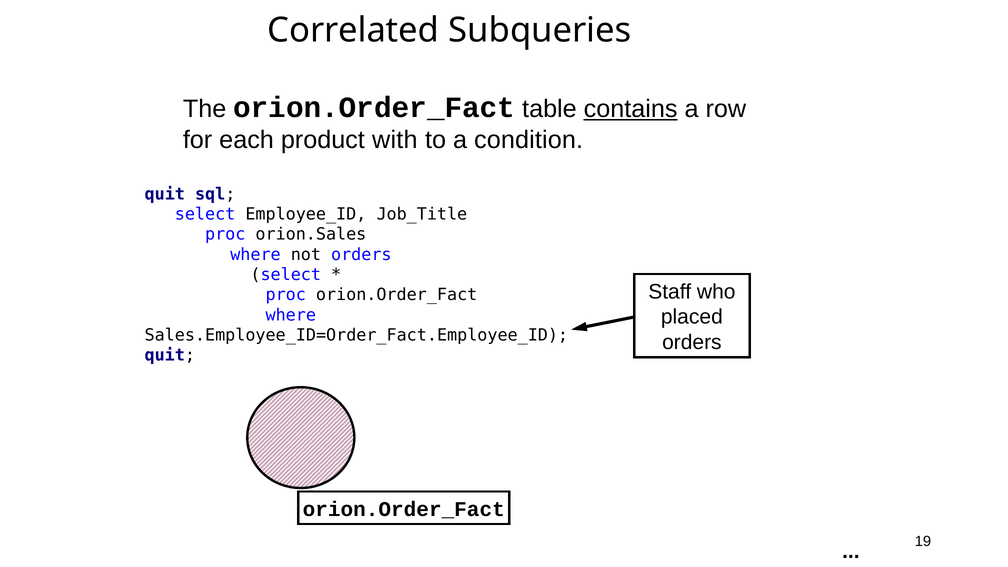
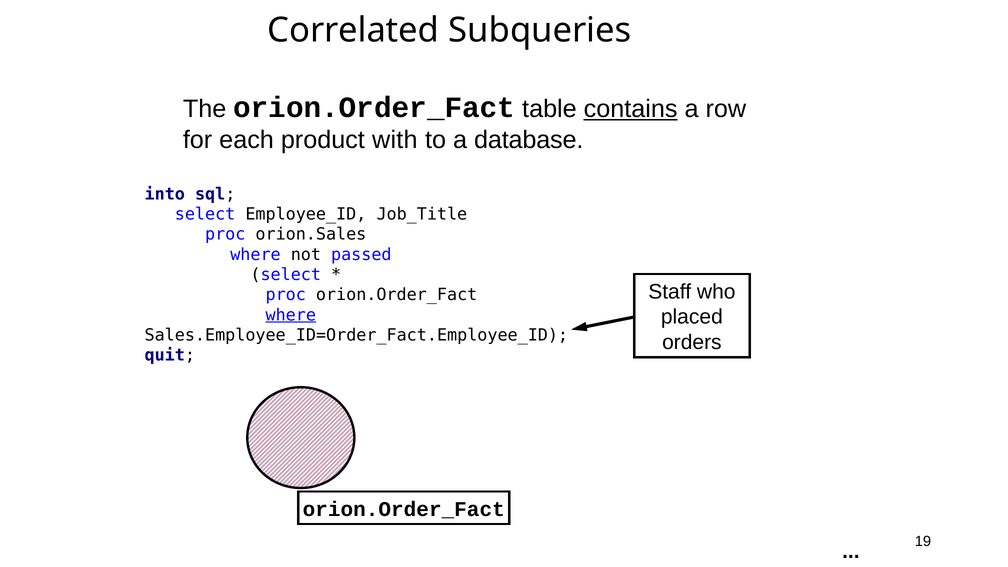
condition: condition -> database
quit at (165, 194): quit -> into
not orders: orders -> passed
where at (291, 315) underline: none -> present
